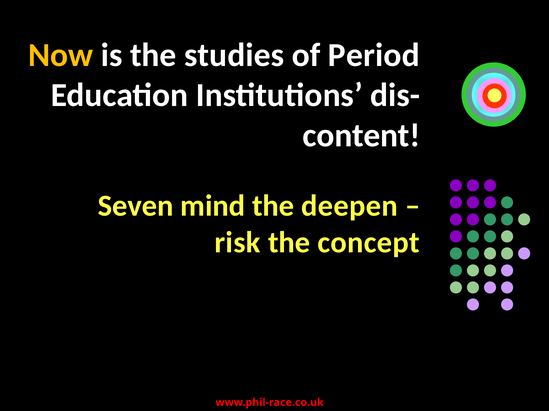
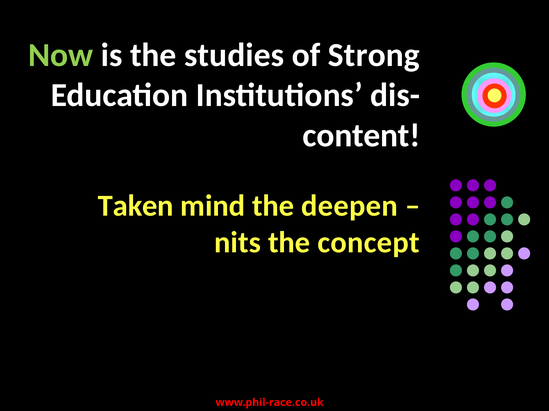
Now colour: yellow -> light green
Period: Period -> Strong
Seven: Seven -> Taken
risk: risk -> nits
